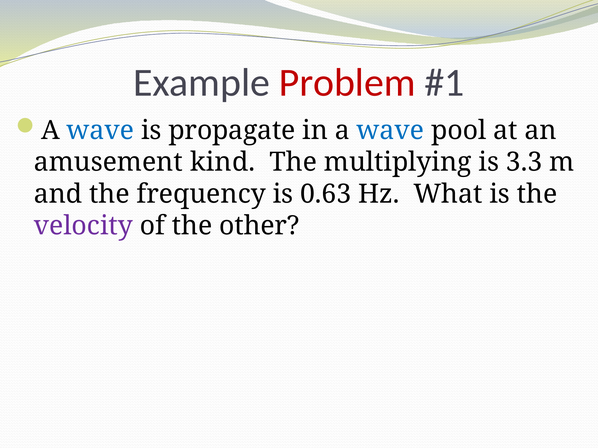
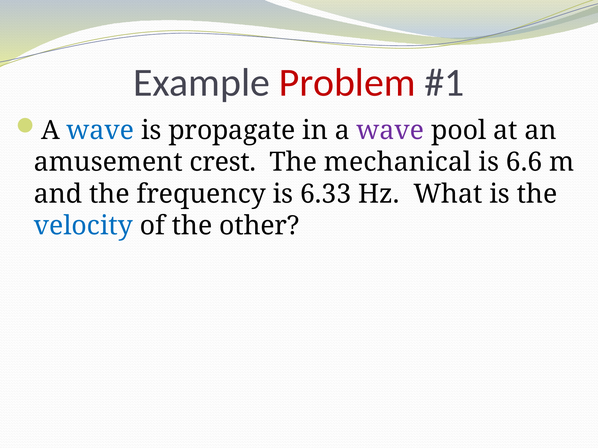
wave at (390, 130) colour: blue -> purple
kind: kind -> crest
multiplying: multiplying -> mechanical
3.3: 3.3 -> 6.6
0.63: 0.63 -> 6.33
velocity colour: purple -> blue
